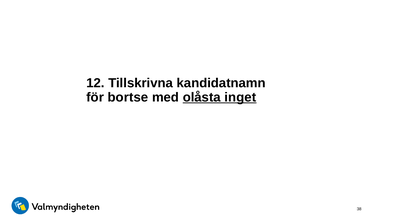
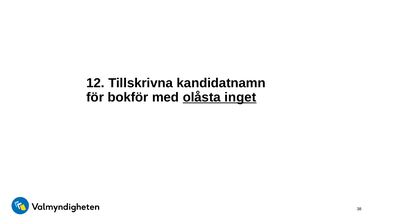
bortse: bortse -> bokför
